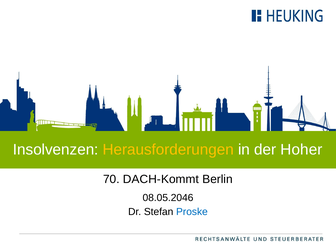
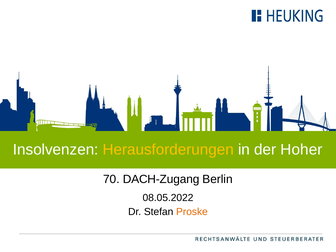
DACH-Kommt: DACH-Kommt -> DACH-Zugang
08.05.2046: 08.05.2046 -> 08.05.2022
Proske colour: blue -> orange
